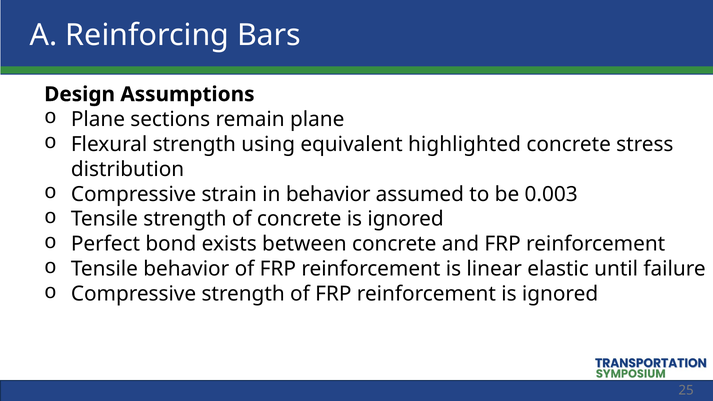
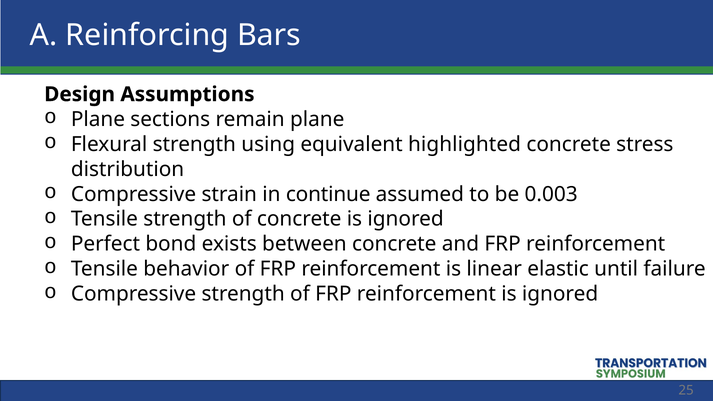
in behavior: behavior -> continue
